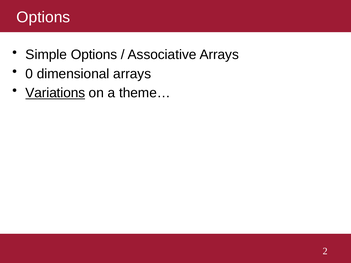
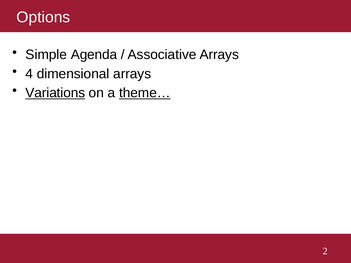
Simple Options: Options -> Agenda
0: 0 -> 4
theme… underline: none -> present
